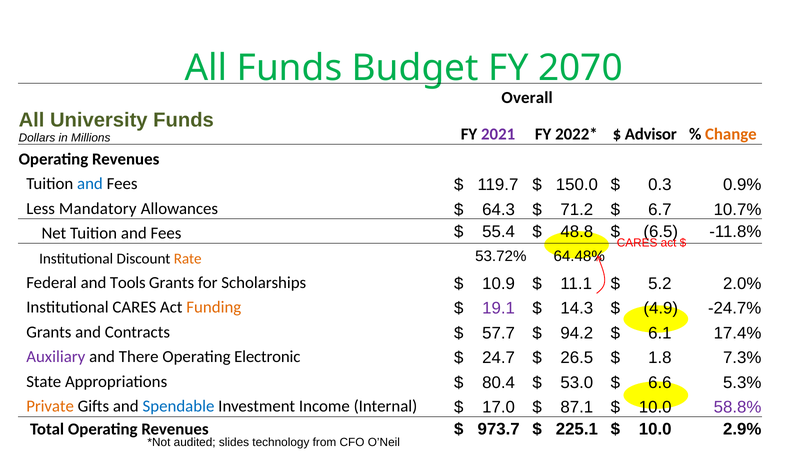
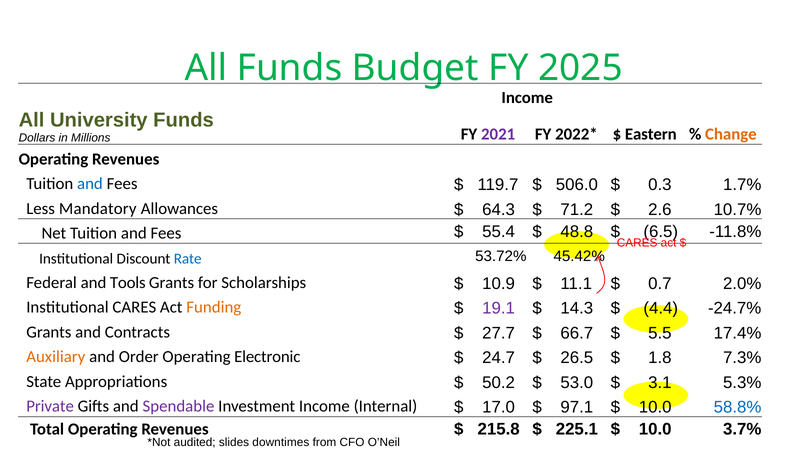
2070: 2070 -> 2025
Overall at (527, 98): Overall -> Income
Advisor: Advisor -> Eastern
150.0: 150.0 -> 506.0
0.9%: 0.9% -> 1.7%
6.7: 6.7 -> 2.6
Rate colour: orange -> blue
64.48%: 64.48% -> 45.42%
5.2: 5.2 -> 0.7
4.9: 4.9 -> 4.4
57.7: 57.7 -> 27.7
94.2: 94.2 -> 66.7
6.1: 6.1 -> 5.5
Auxiliary colour: purple -> orange
There: There -> Order
80.4: 80.4 -> 50.2
6.6: 6.6 -> 3.1
Private colour: orange -> purple
Spendable colour: blue -> purple
87.1: 87.1 -> 97.1
58.8% colour: purple -> blue
973.7: 973.7 -> 215.8
2.9%: 2.9% -> 3.7%
technology: technology -> downtimes
